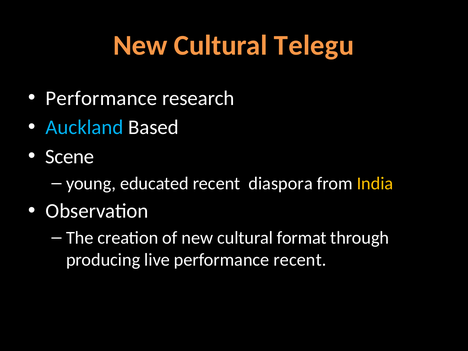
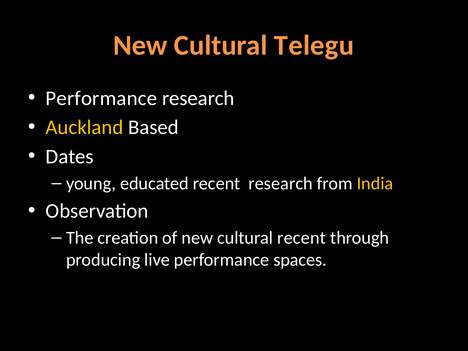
Auckland colour: light blue -> yellow
Scene: Scene -> Dates
recent diaspora: diaspora -> research
cultural format: format -> recent
performance recent: recent -> spaces
